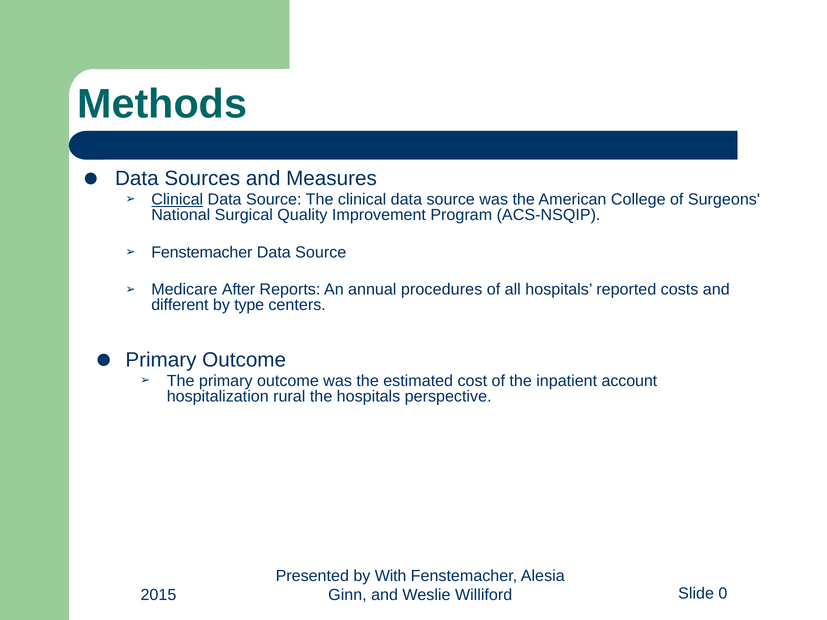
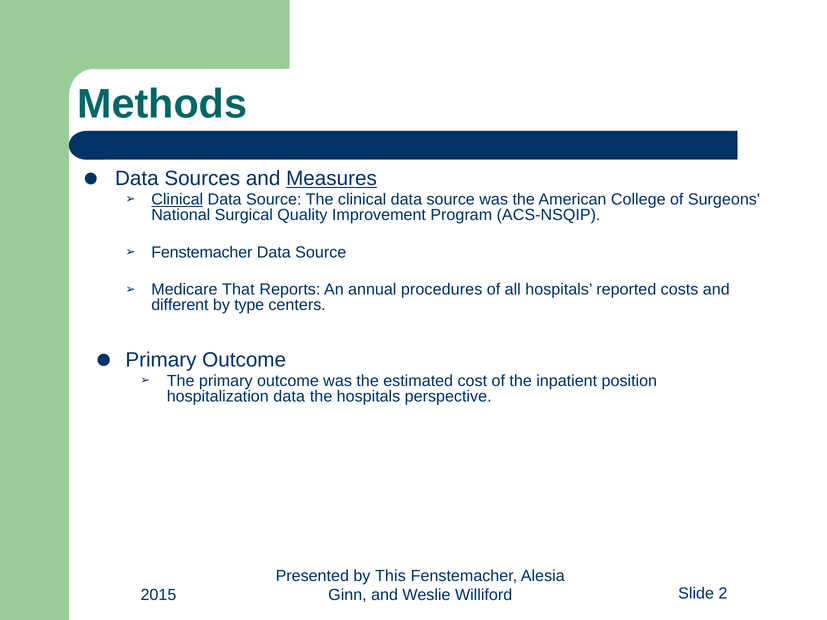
Measures underline: none -> present
After: After -> That
account: account -> position
hospitalization rural: rural -> data
With: With -> This
0: 0 -> 2
